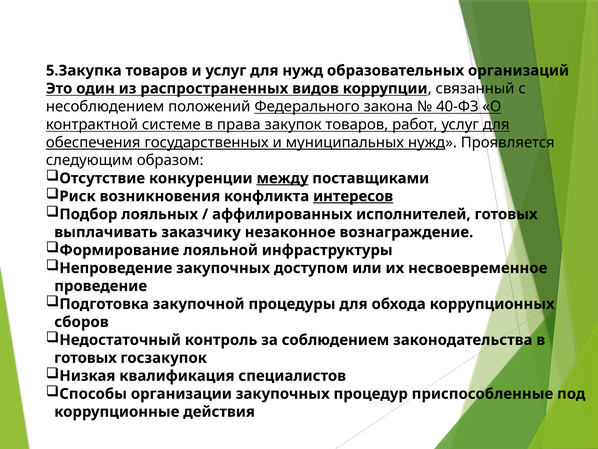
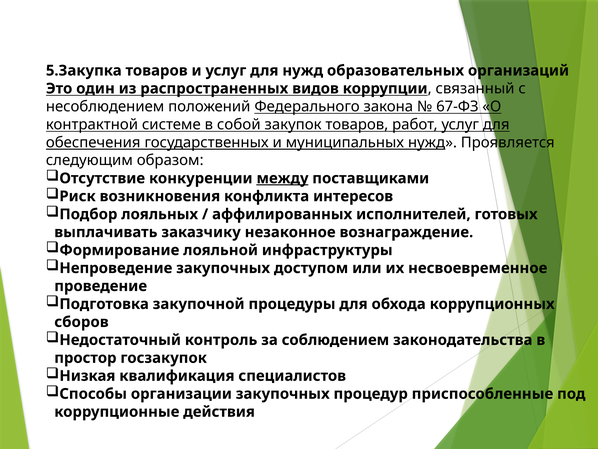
40-ФЗ: 40-ФЗ -> 67-ФЗ
права: права -> собой
интересов underline: present -> none
готовых at (85, 358): готовых -> простор
